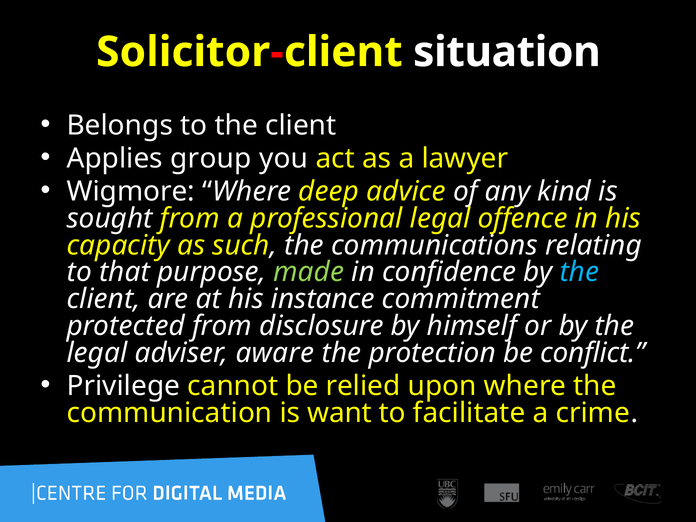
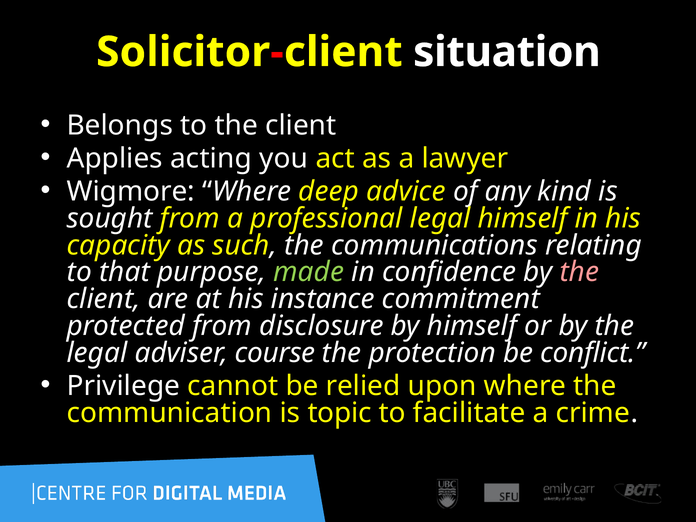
group: group -> acting
legal offence: offence -> himself
the at (579, 272) colour: light blue -> pink
aware: aware -> course
want: want -> topic
